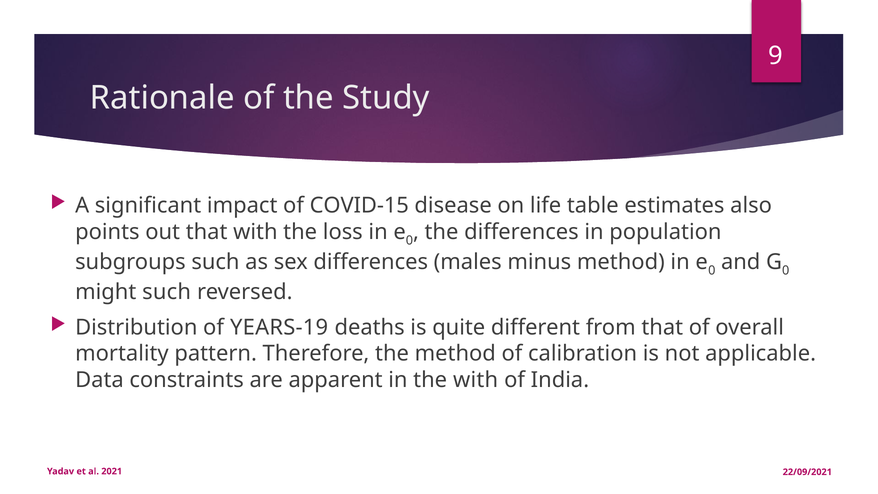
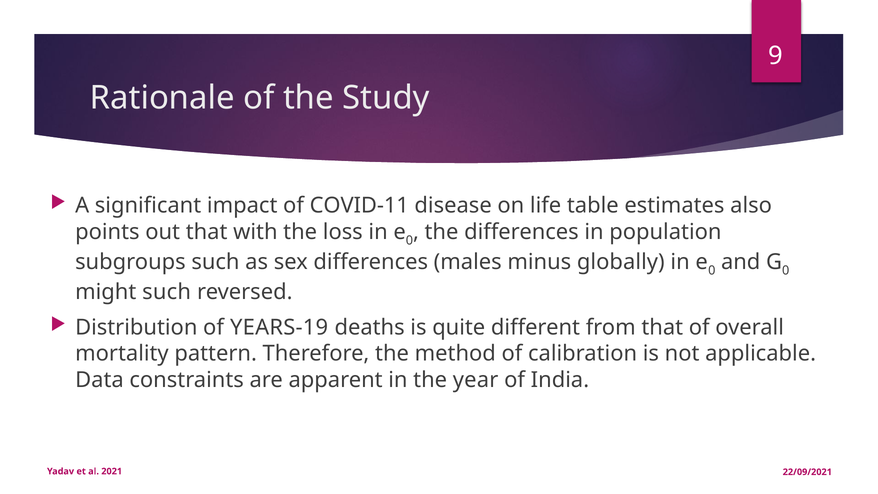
COVID-15: COVID-15 -> COVID-11
minus method: method -> globally
the with: with -> year
